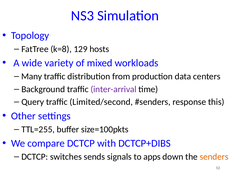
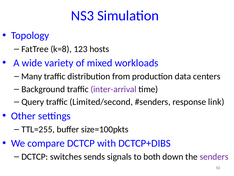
129: 129 -> 123
this: this -> link
apps: apps -> both
senders colour: orange -> purple
